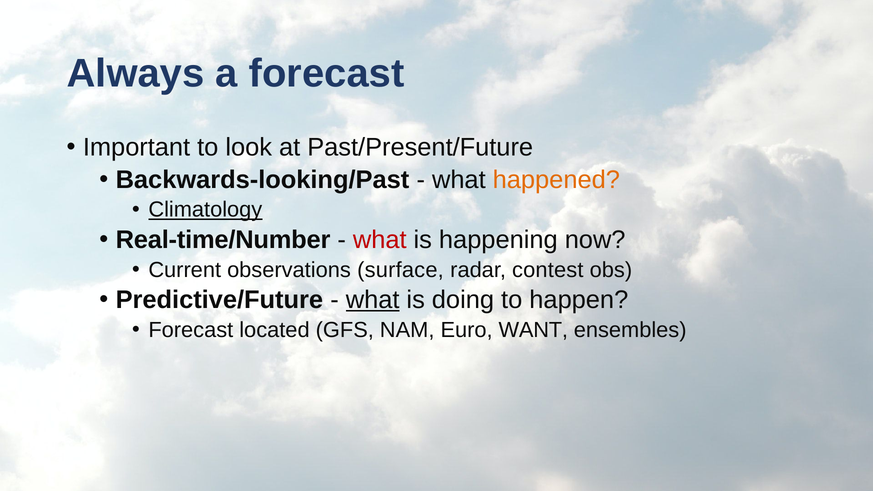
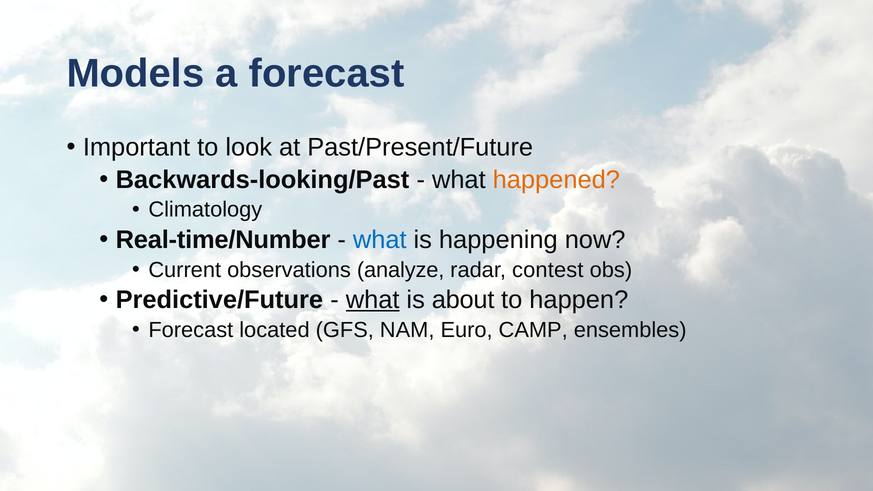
Always: Always -> Models
Climatology underline: present -> none
what at (380, 240) colour: red -> blue
surface: surface -> analyze
doing: doing -> about
WANT: WANT -> CAMP
